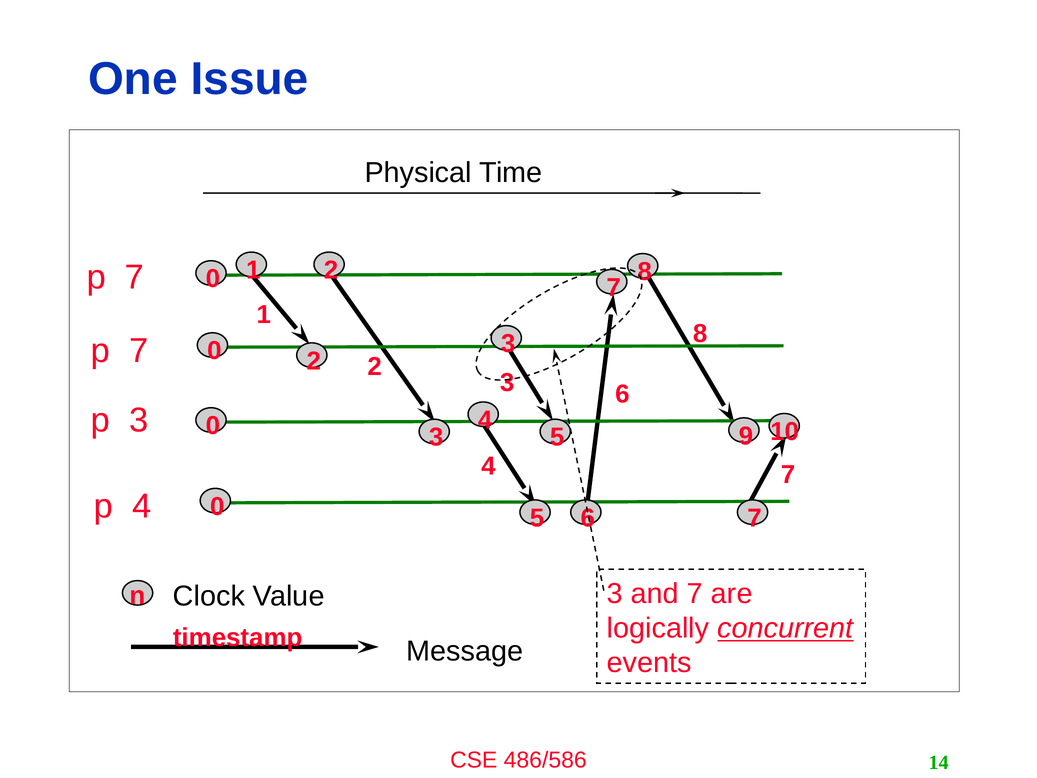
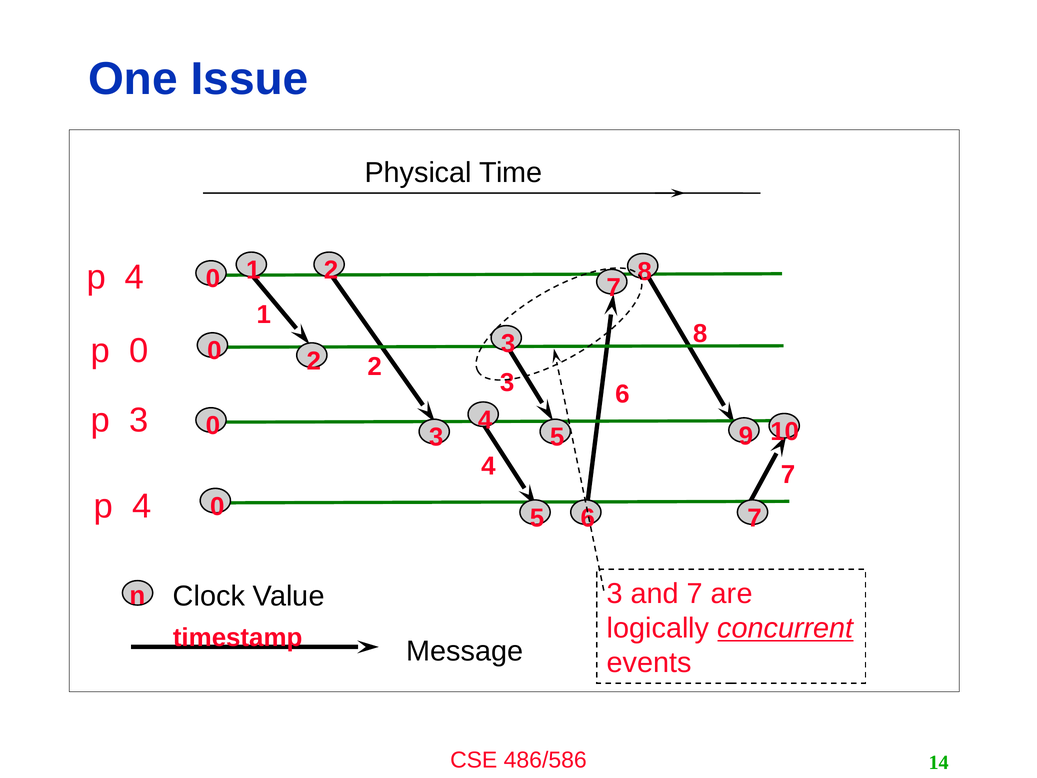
7 at (134, 277): 7 -> 4
7 at (139, 351): 7 -> 0
